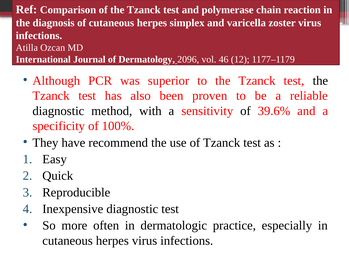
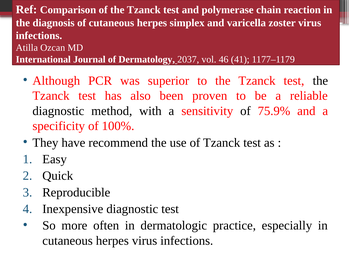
2096: 2096 -> 2037
12: 12 -> 41
39.6%: 39.6% -> 75.9%
